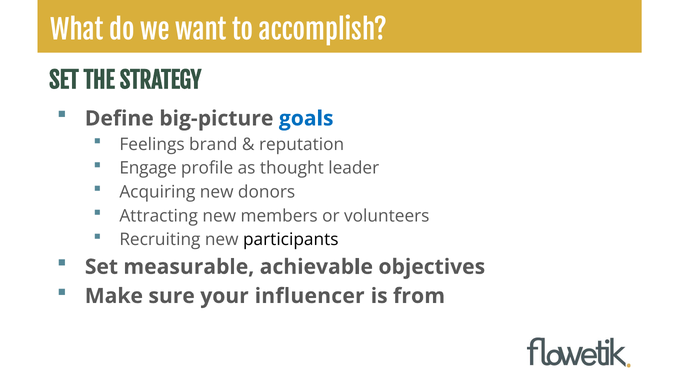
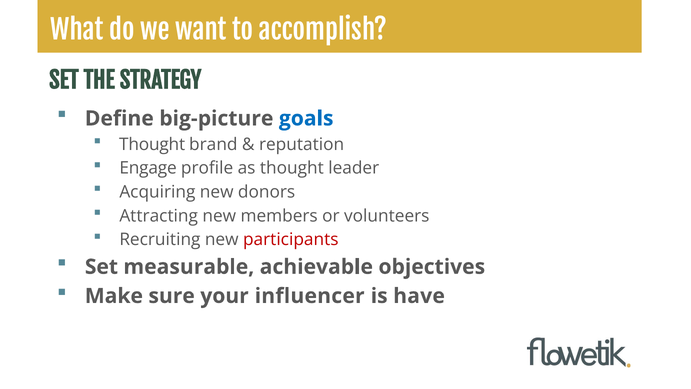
Feelings at (152, 144): Feelings -> Thought
participants colour: black -> red
from: from -> have
